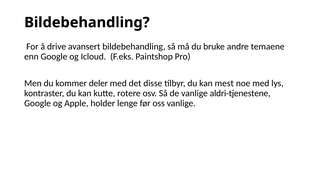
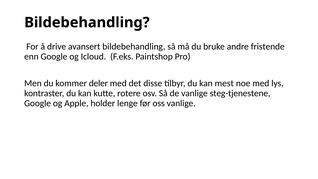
temaene: temaene -> fristende
aldri-tjenestene: aldri-tjenestene -> steg-tjenestene
